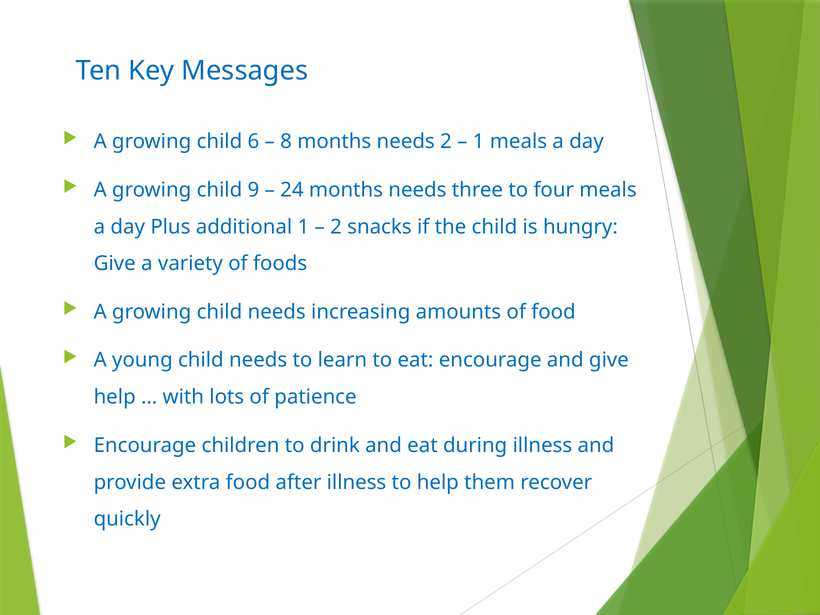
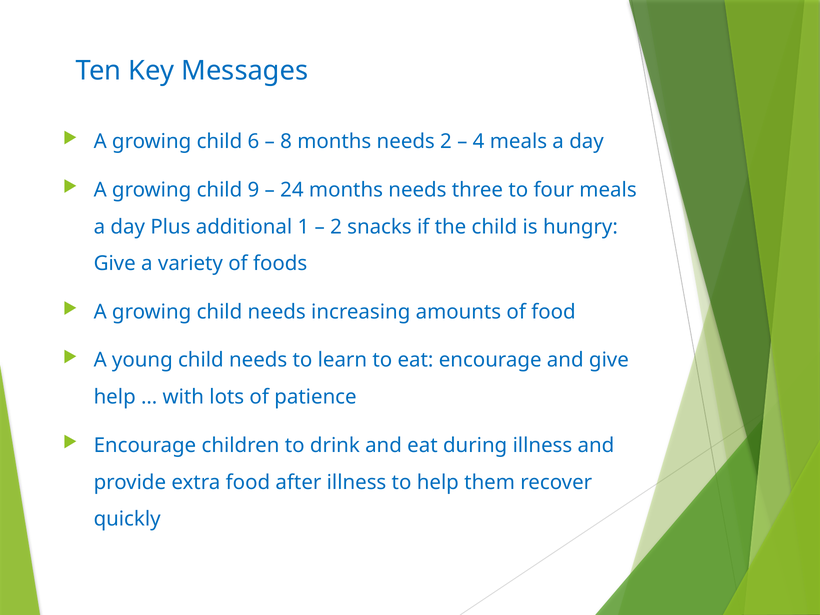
1 at (479, 142): 1 -> 4
